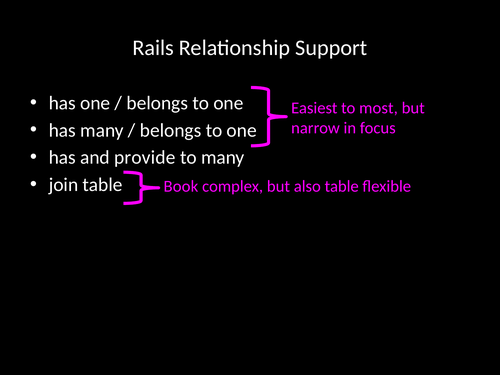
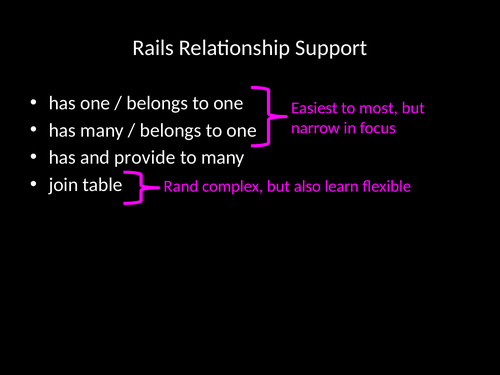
Book: Book -> Rand
also table: table -> learn
